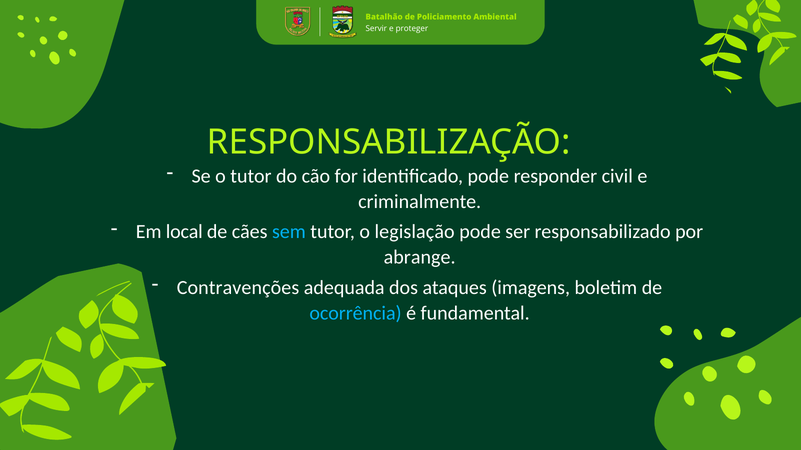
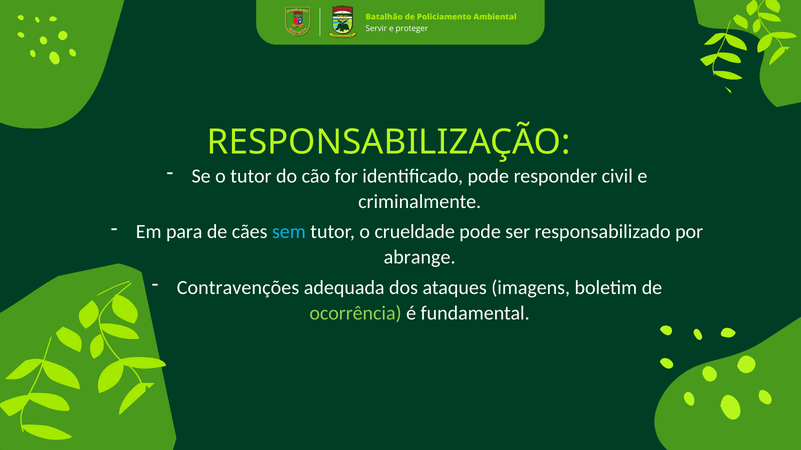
local: local -> para
legislação: legislação -> crueldade
ocorrência colour: light blue -> light green
